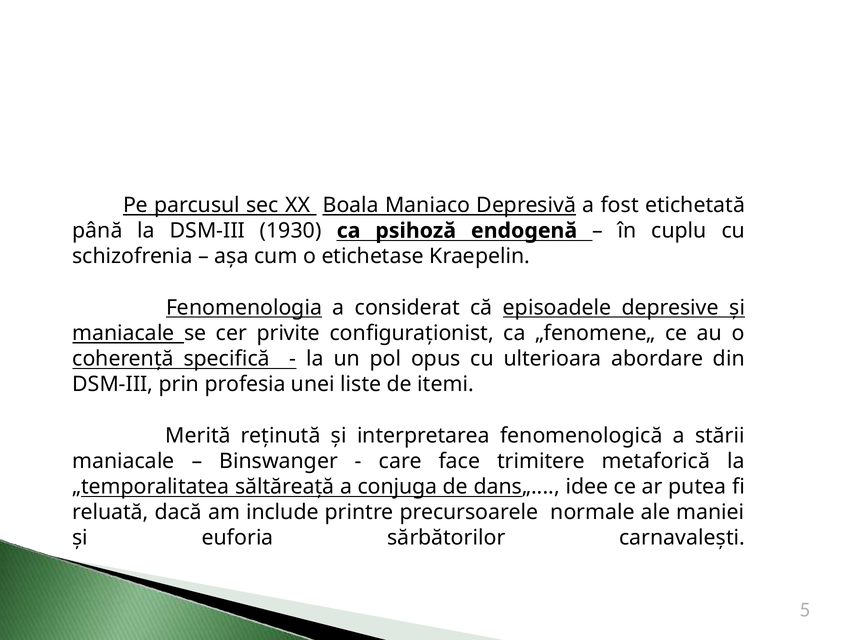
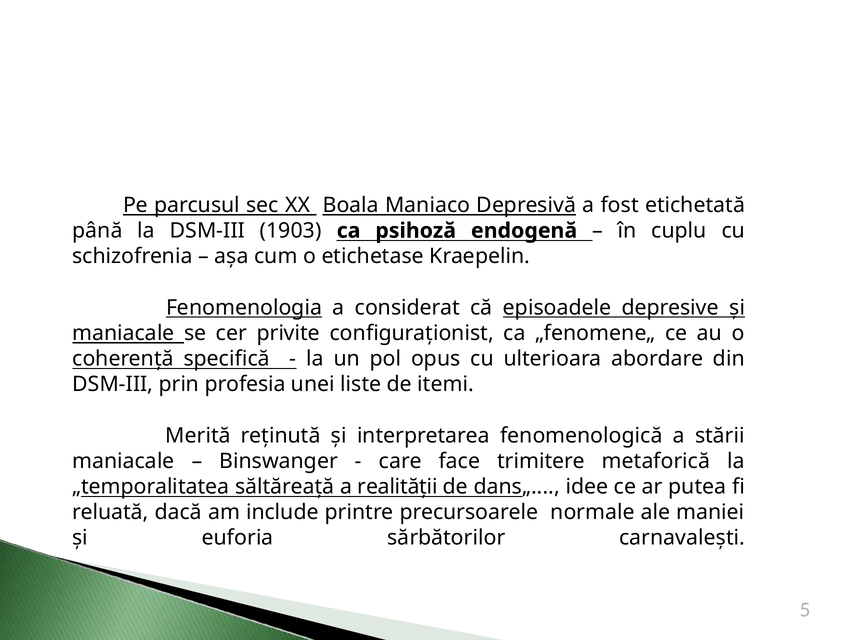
1930: 1930 -> 1903
conjuga: conjuga -> realității
